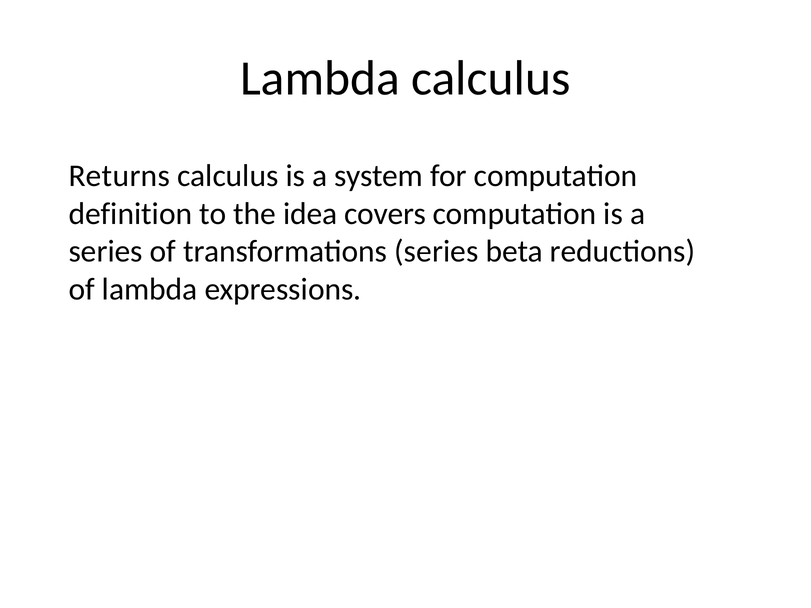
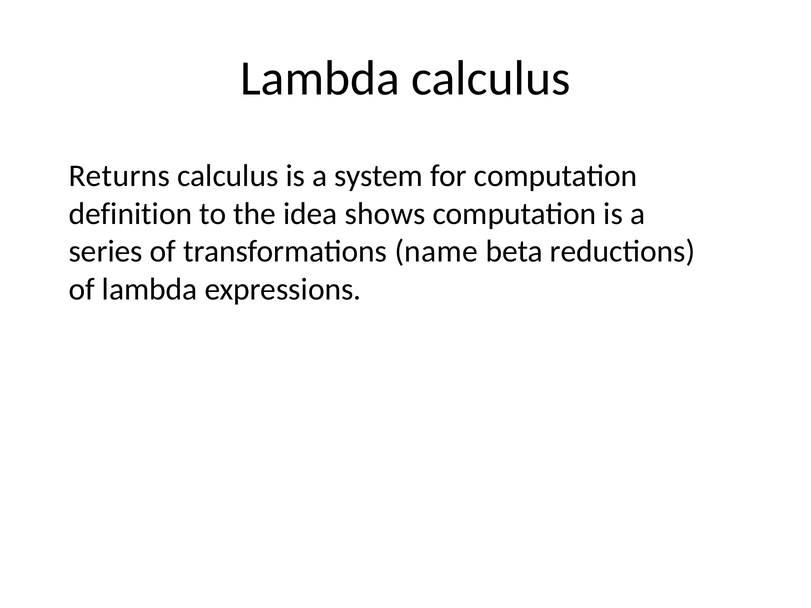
covers: covers -> shows
transformations series: series -> name
